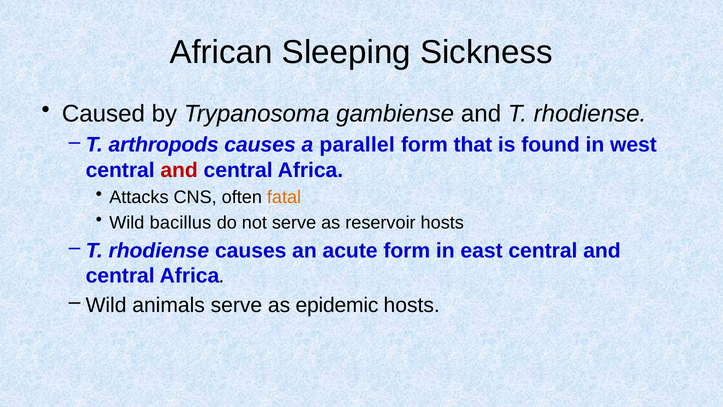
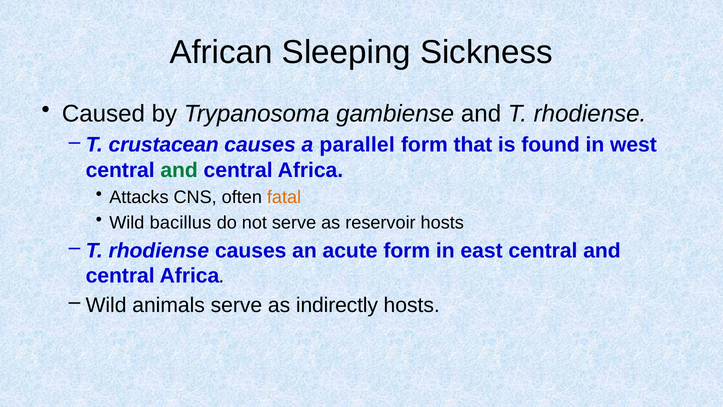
arthropods: arthropods -> crustacean
and at (179, 170) colour: red -> green
epidemic: epidemic -> indirectly
